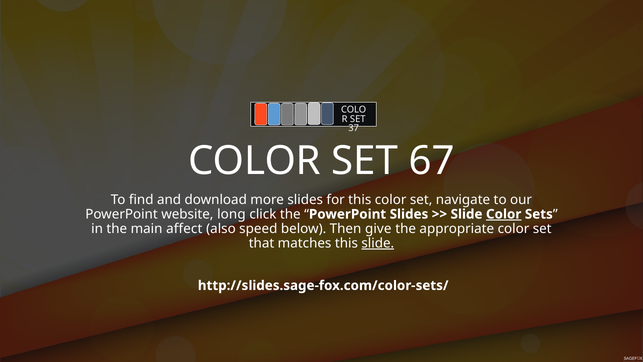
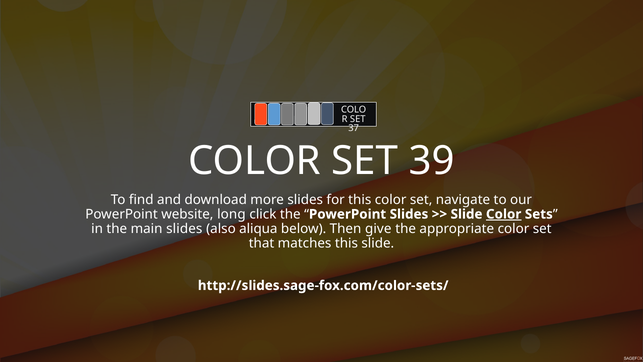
67: 67 -> 39
main affect: affect -> slides
speed: speed -> aliqua
slide at (378, 243) underline: present -> none
